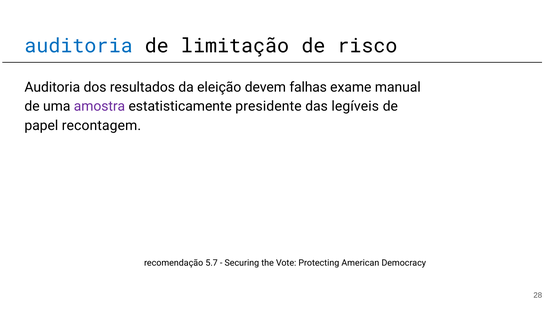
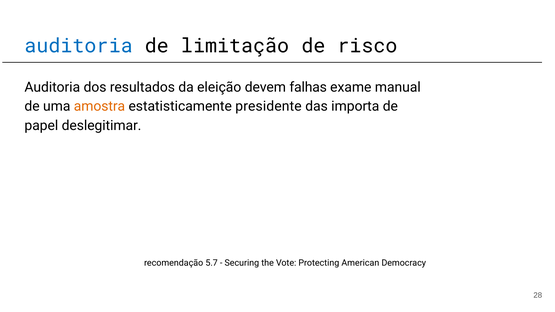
amostra colour: purple -> orange
legíveis: legíveis -> importa
recontagem: recontagem -> deslegitimar
